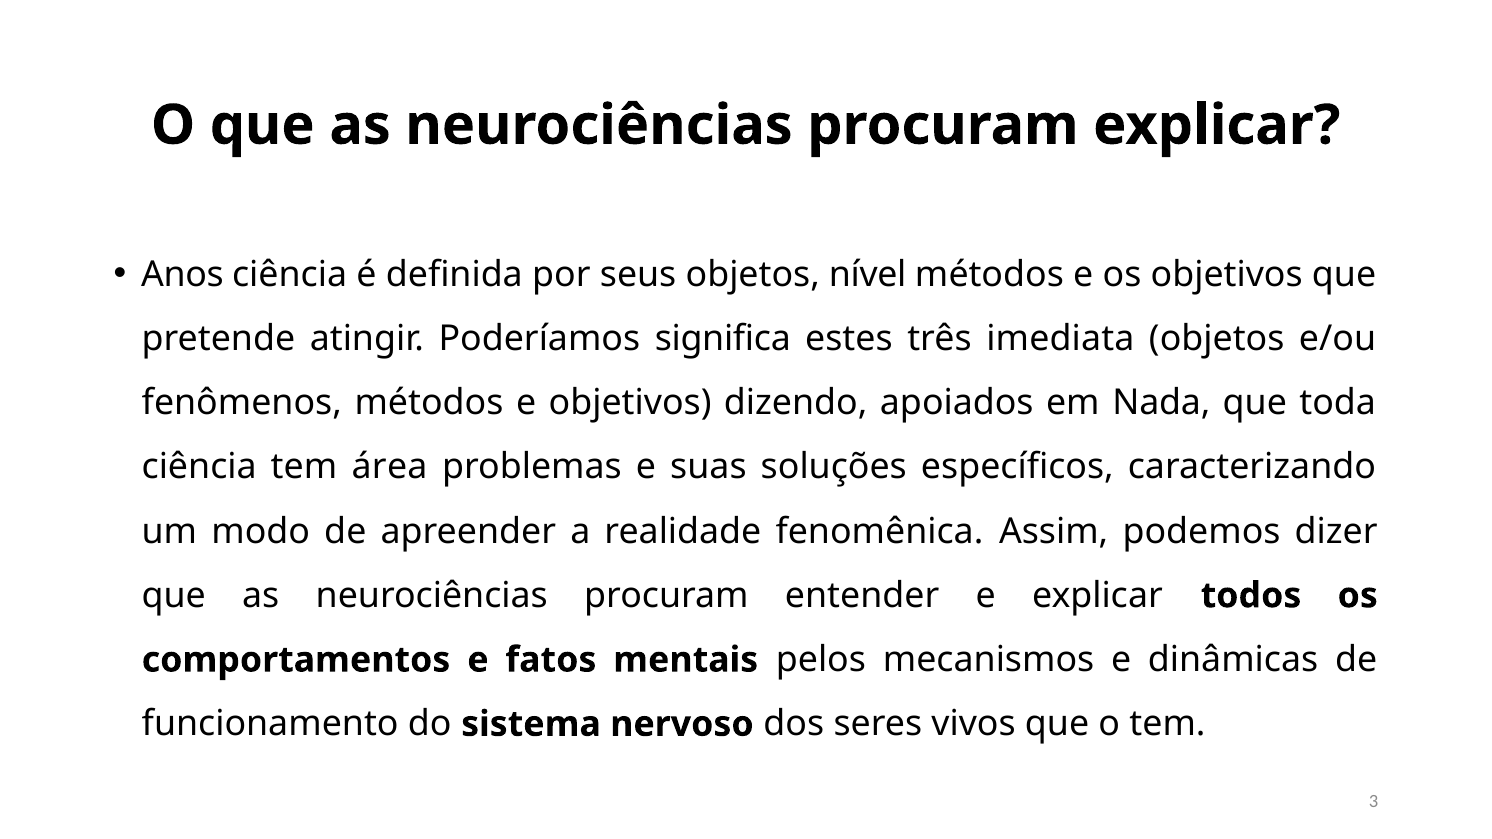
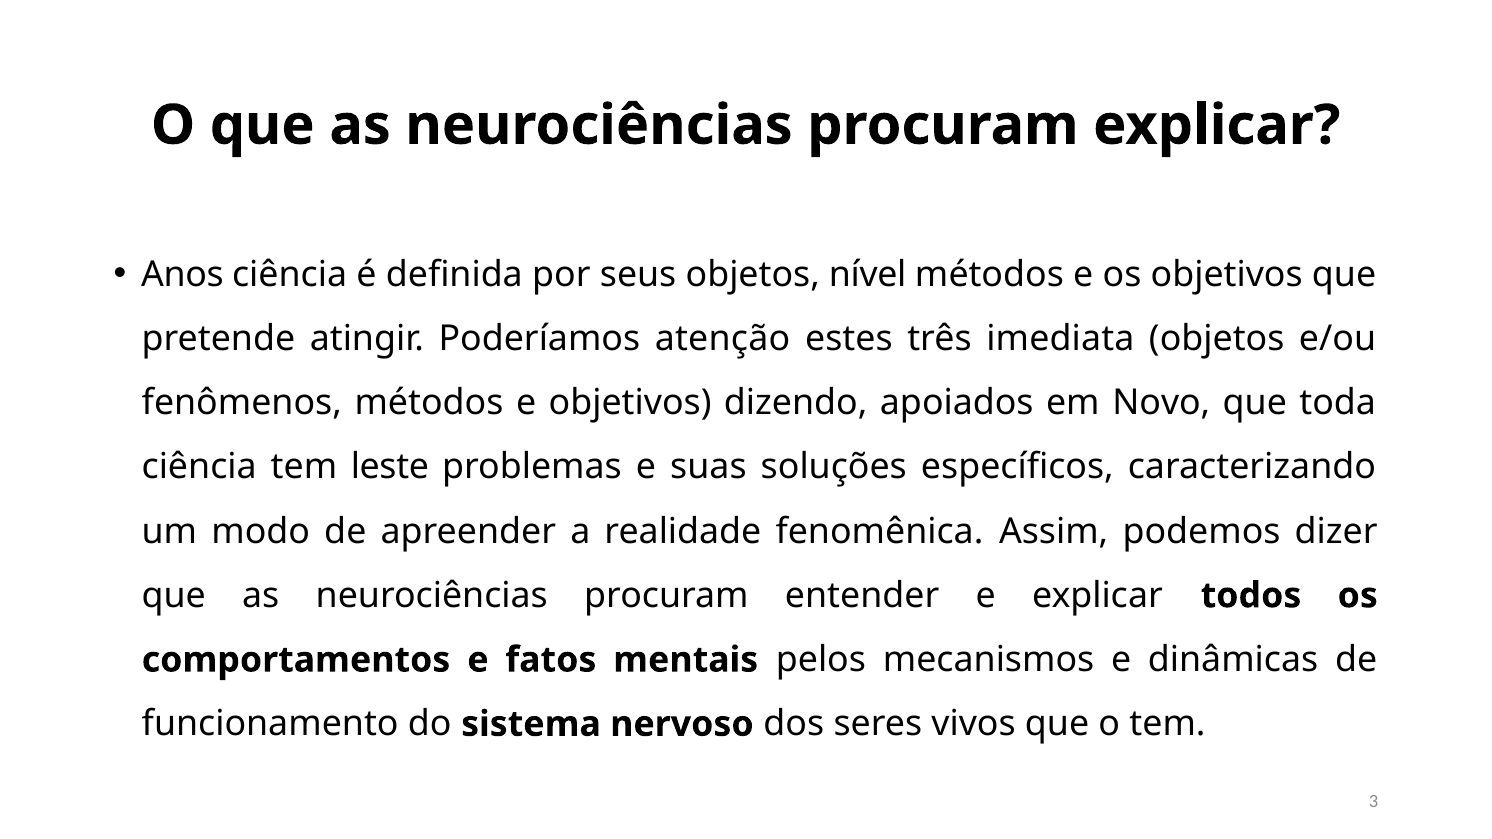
significa: significa -> atenção
Nada: Nada -> Novo
área: área -> leste
